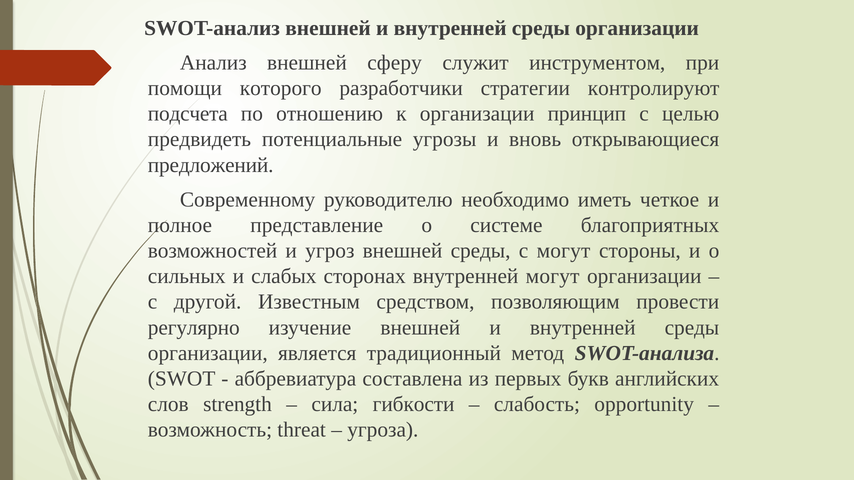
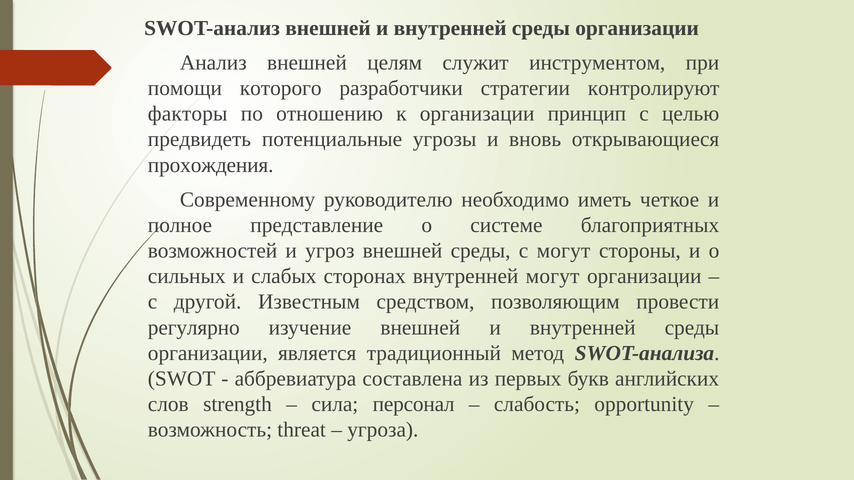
сферу: сферу -> целям
подсчета: подсчета -> факторы
предложений: предложений -> прохождения
гибкости: гибкости -> персонал
